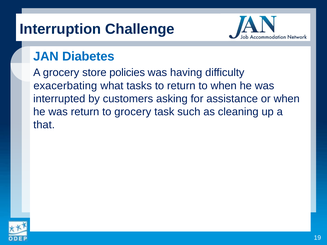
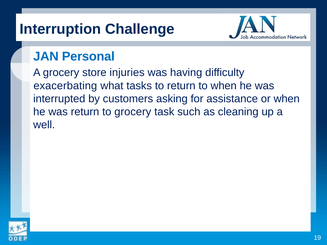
Diabetes: Diabetes -> Personal
policies: policies -> injuries
that: that -> well
